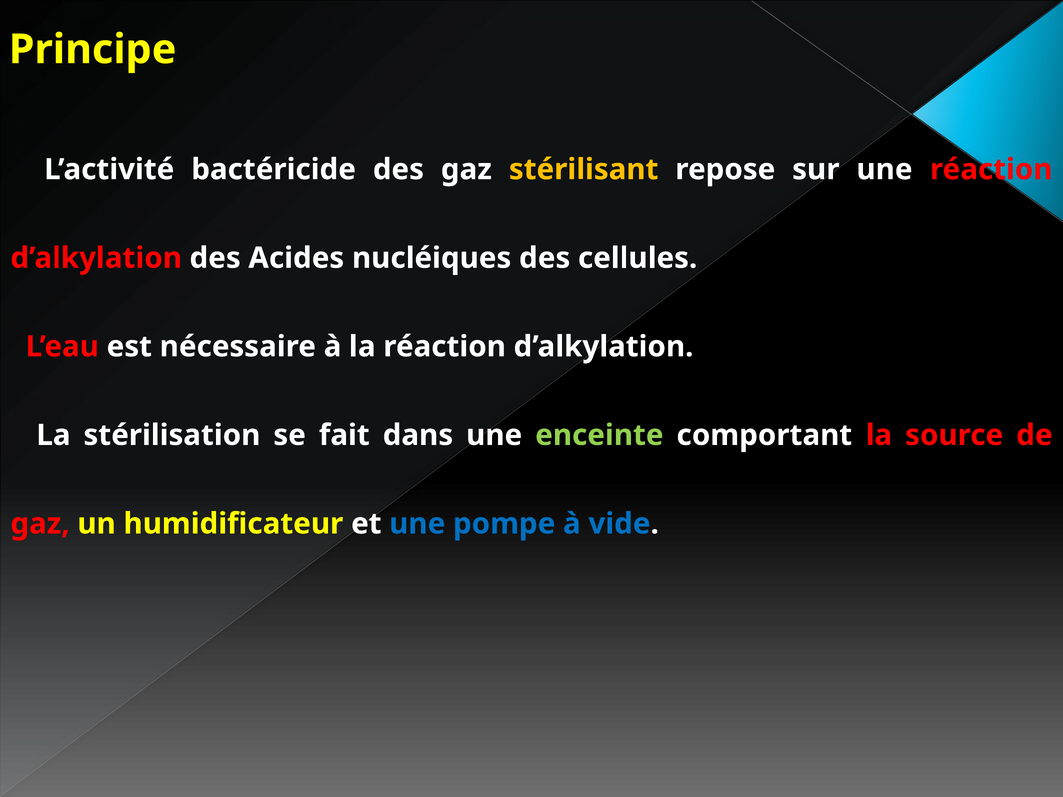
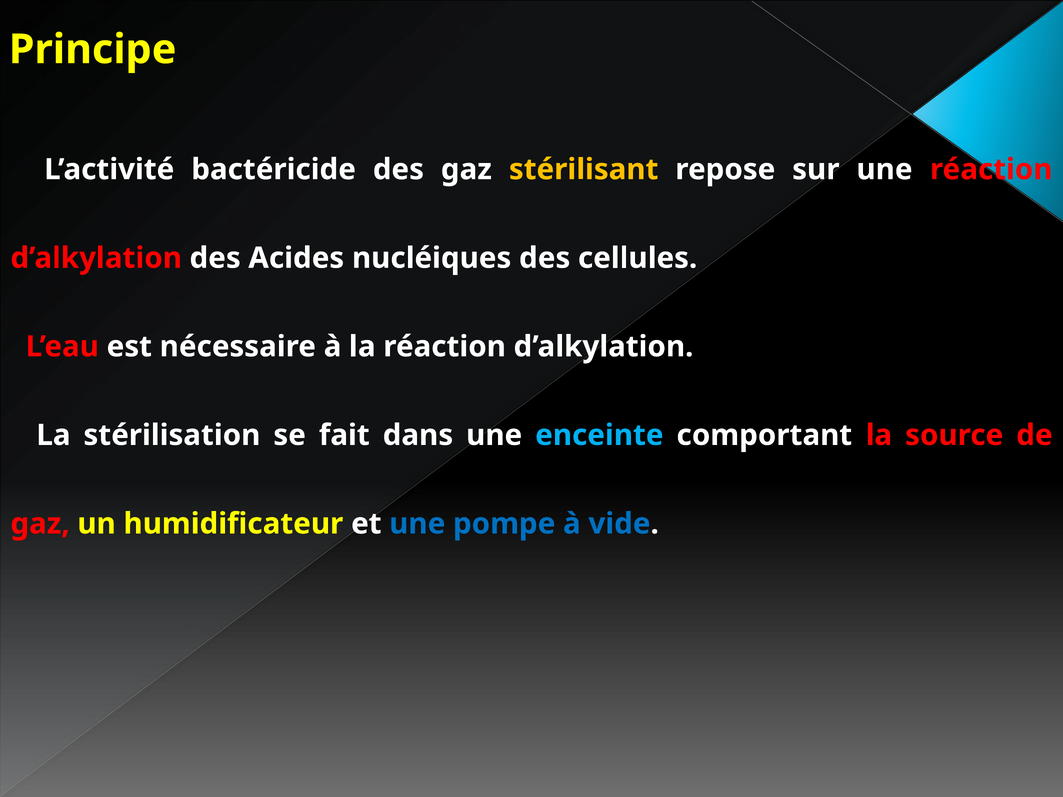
enceinte colour: light green -> light blue
